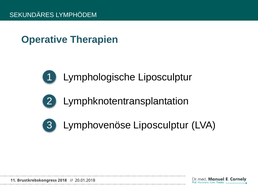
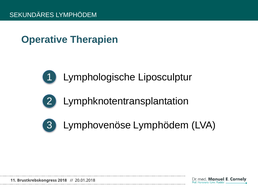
Lymphovenöse Liposculptur: Liposculptur -> Lymphödem
